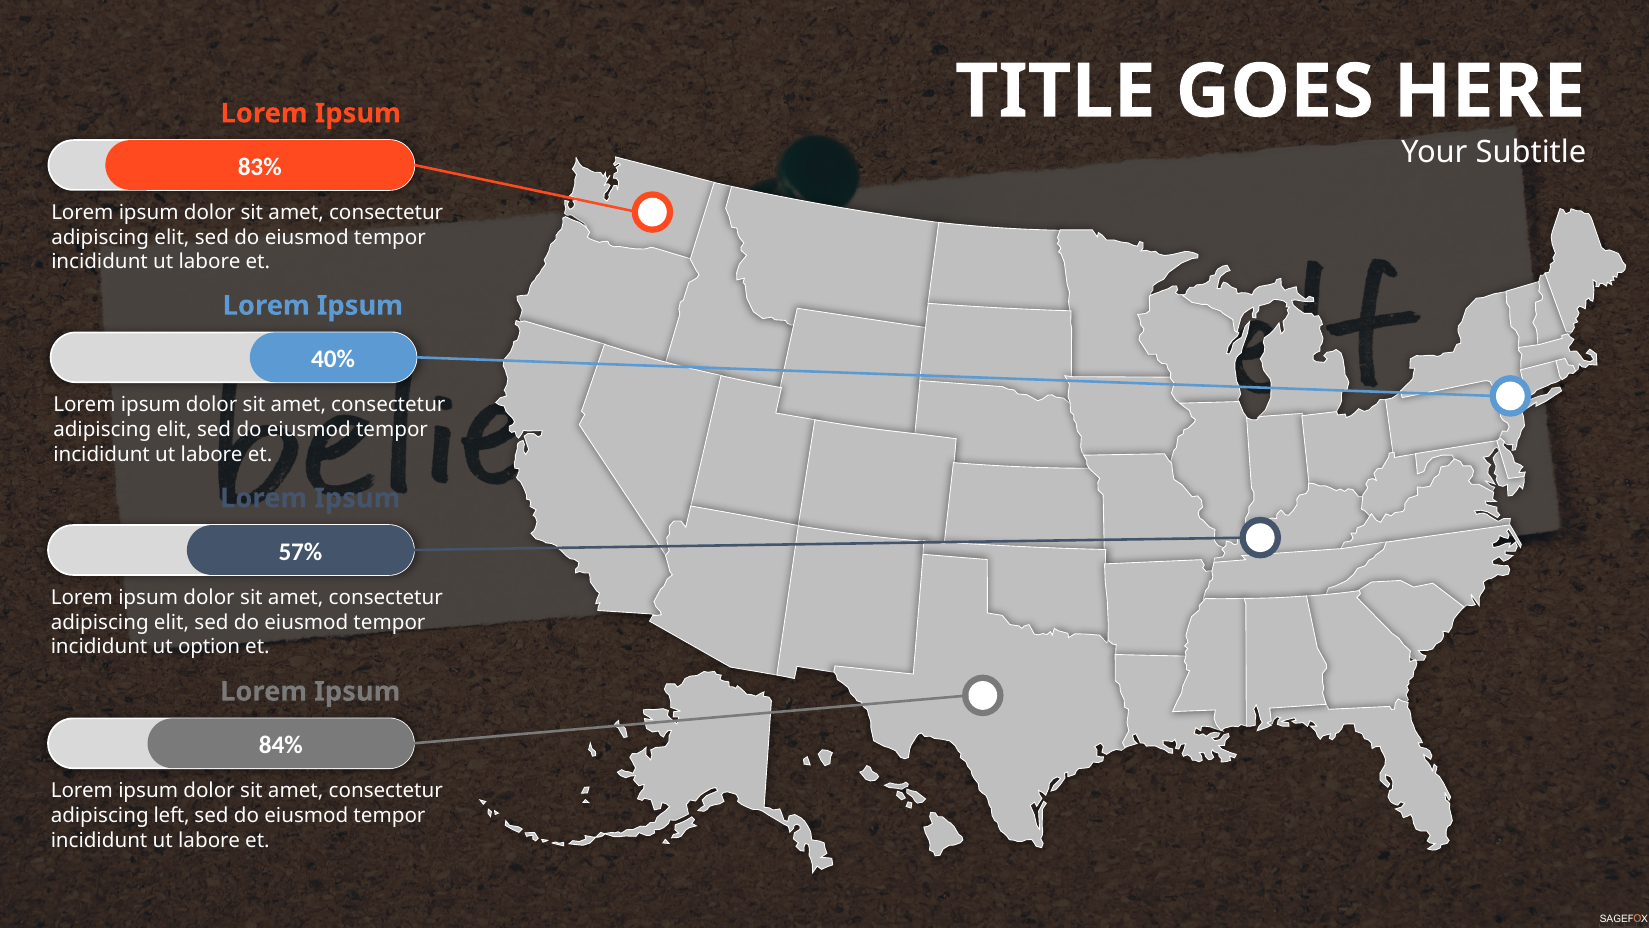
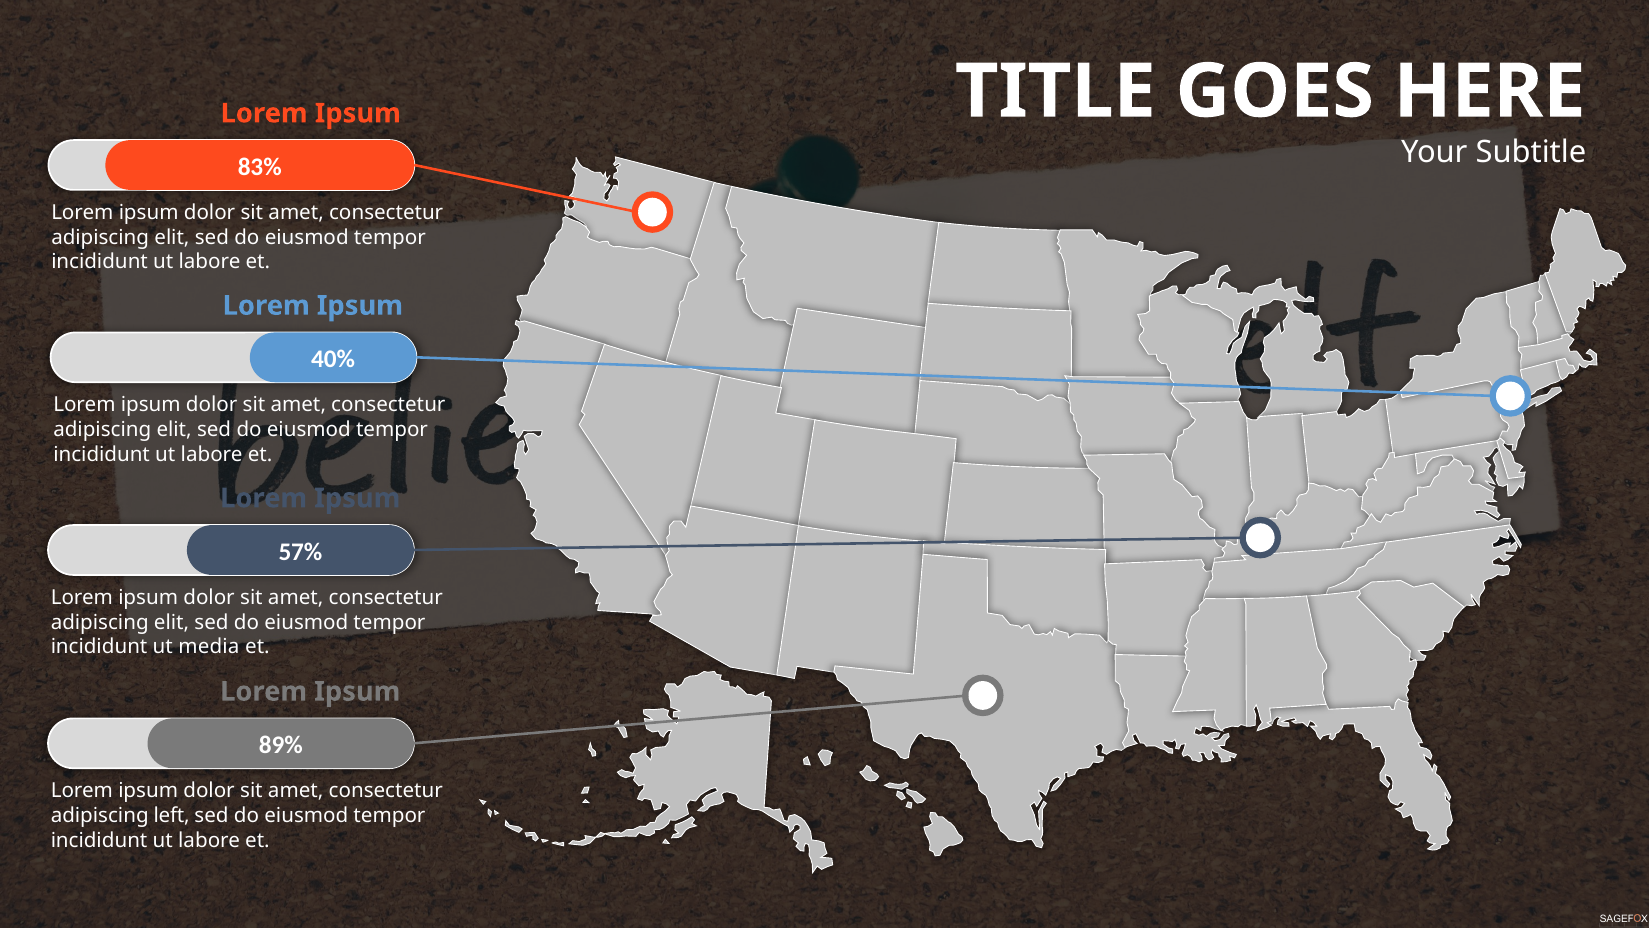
option: option -> media
84%: 84% -> 89%
